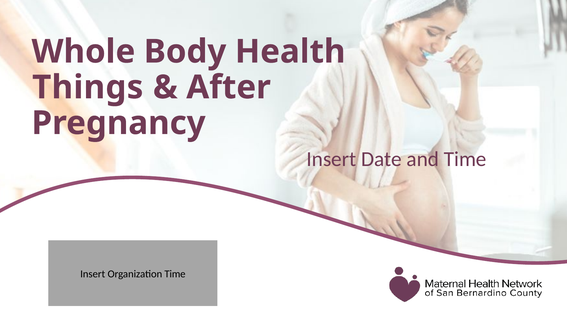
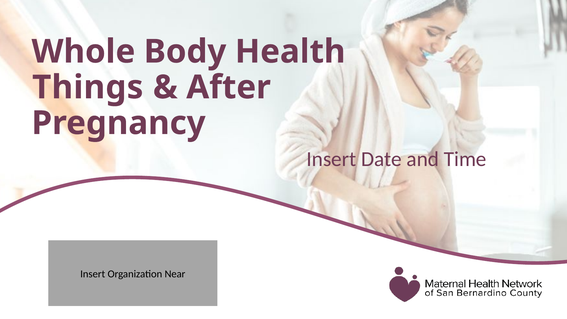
Organization Time: Time -> Near
